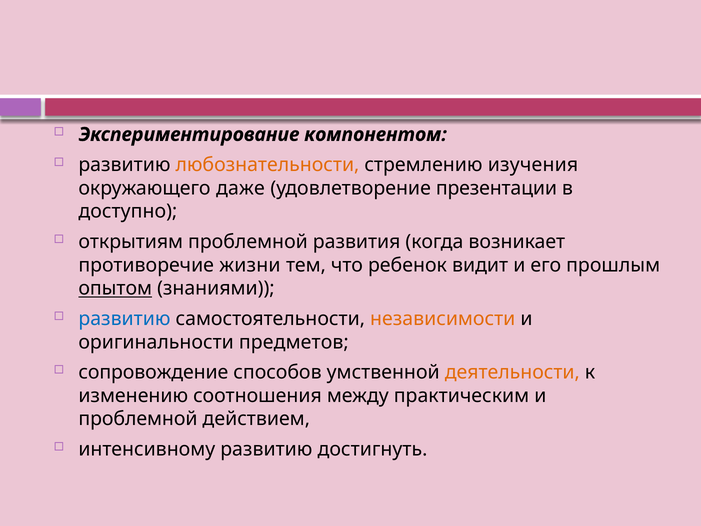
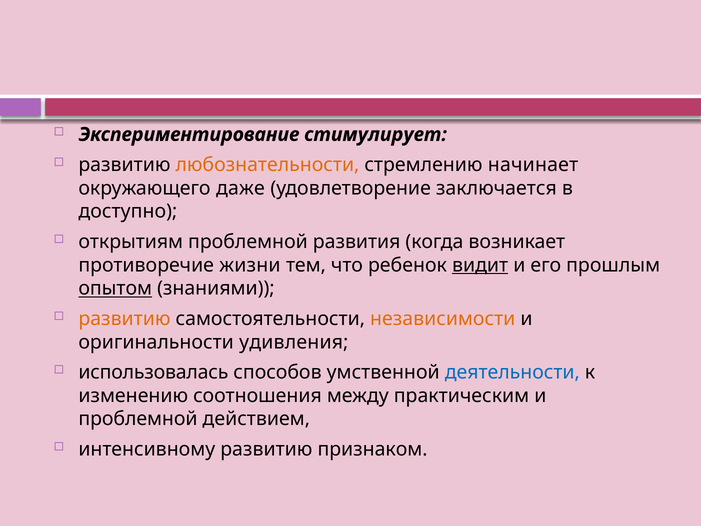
компонентом: компонентом -> стимулирует
изучения: изучения -> начинает
презентации: презентации -> заключается
видит underline: none -> present
развитию at (124, 319) colour: blue -> orange
предметов: предметов -> удивления
сопровождение: сопровождение -> использовалась
деятельности colour: orange -> blue
достигнуть: достигнуть -> признаком
